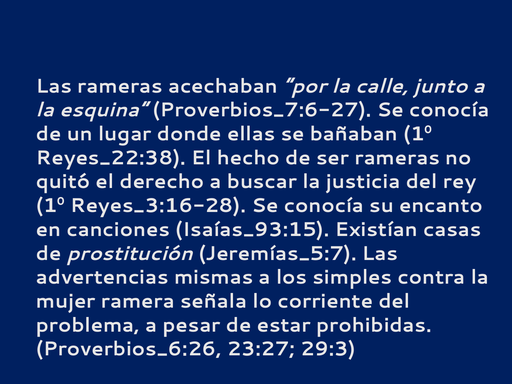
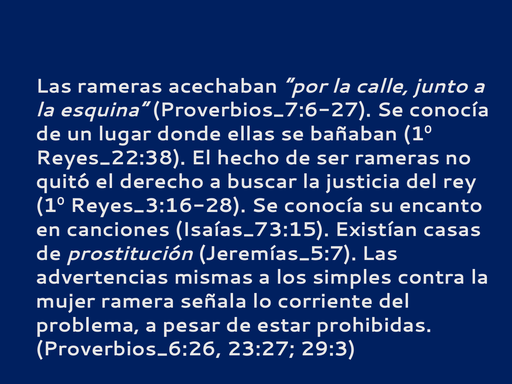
Isaías_93:15: Isaías_93:15 -> Isaías_73:15
